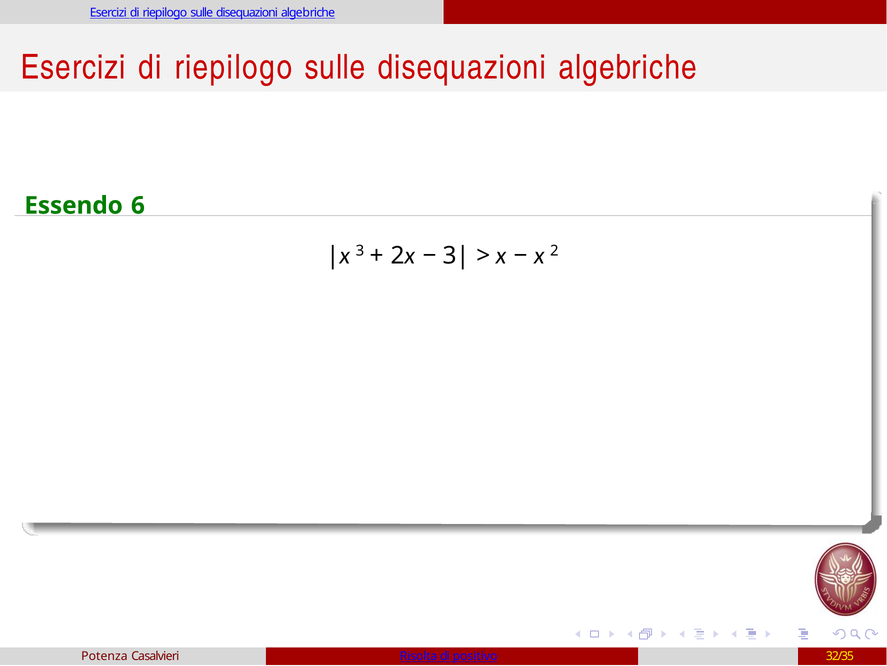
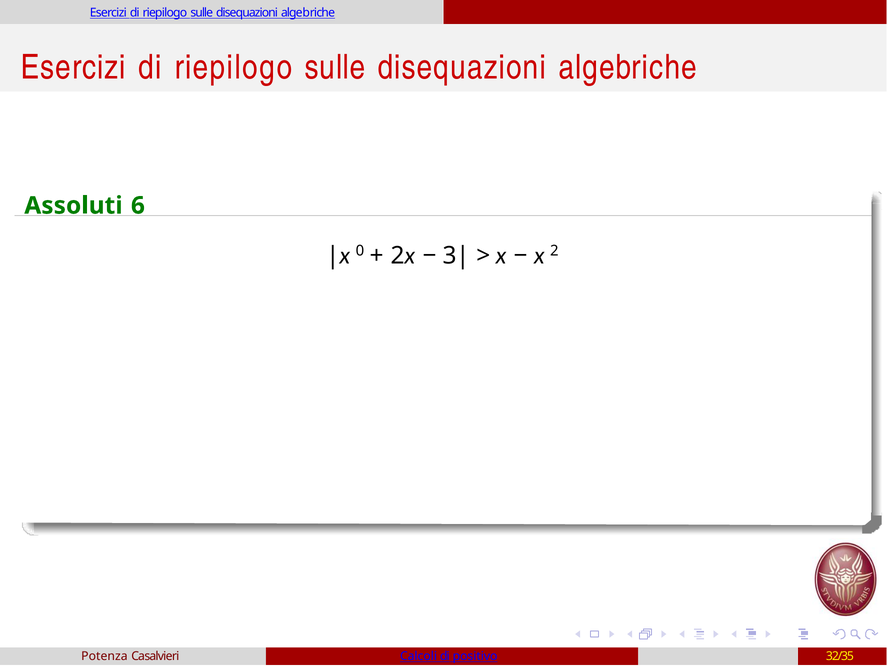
Essendo: Essendo -> Assoluti
3: 3 -> 0
Risolta: Risolta -> Calcoli
